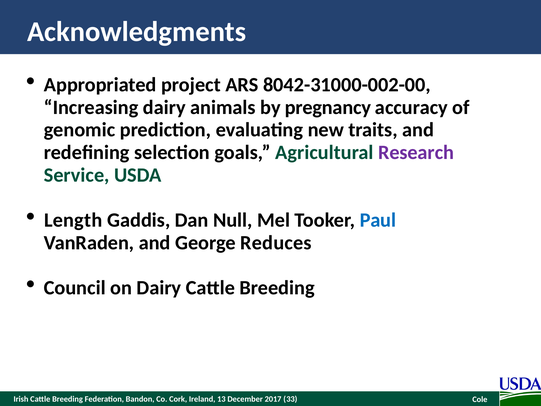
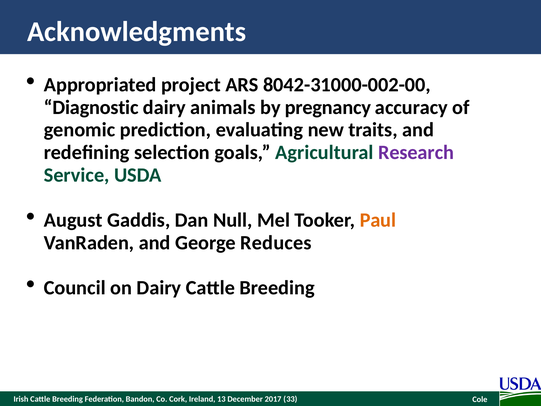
Increasing: Increasing -> Diagnostic
Length: Length -> August
Paul colour: blue -> orange
